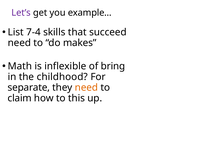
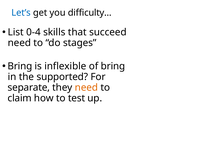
Let’s colour: purple -> blue
example…: example… -> difficulty…
7-4: 7-4 -> 0-4
makes: makes -> stages
Math at (20, 66): Math -> Bring
childhood: childhood -> supported
this: this -> test
